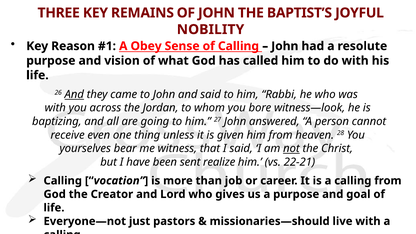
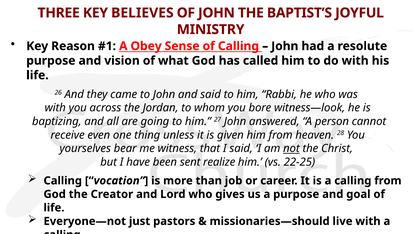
REMAINS: REMAINS -> BELIEVES
NOBILITY: NOBILITY -> MINISTRY
And at (74, 94) underline: present -> none
22-21: 22-21 -> 22-25
